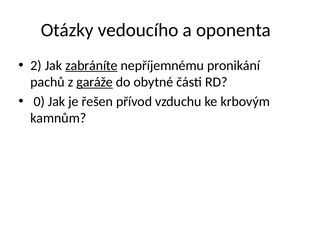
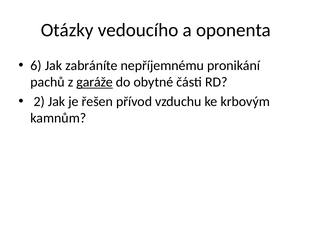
2: 2 -> 6
zabráníte underline: present -> none
0: 0 -> 2
